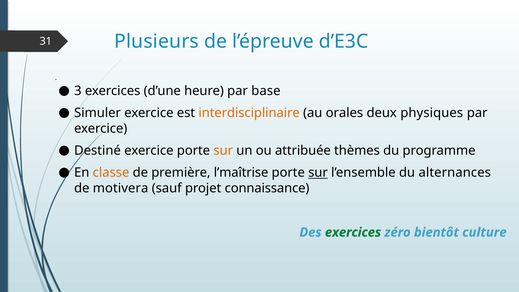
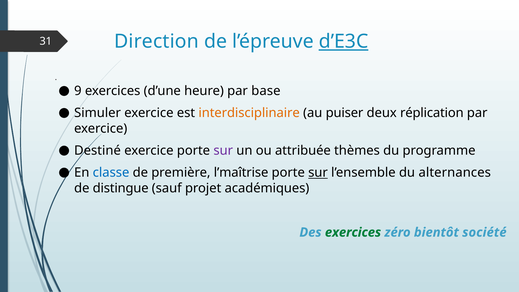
Plusieurs: Plusieurs -> Direction
d’E3C underline: none -> present
3: 3 -> 9
orales: orales -> puiser
physiques: physiques -> réplication
sur at (223, 151) colour: orange -> purple
classe colour: orange -> blue
motivera: motivera -> distingue
connaissance: connaissance -> académiques
culture: culture -> société
